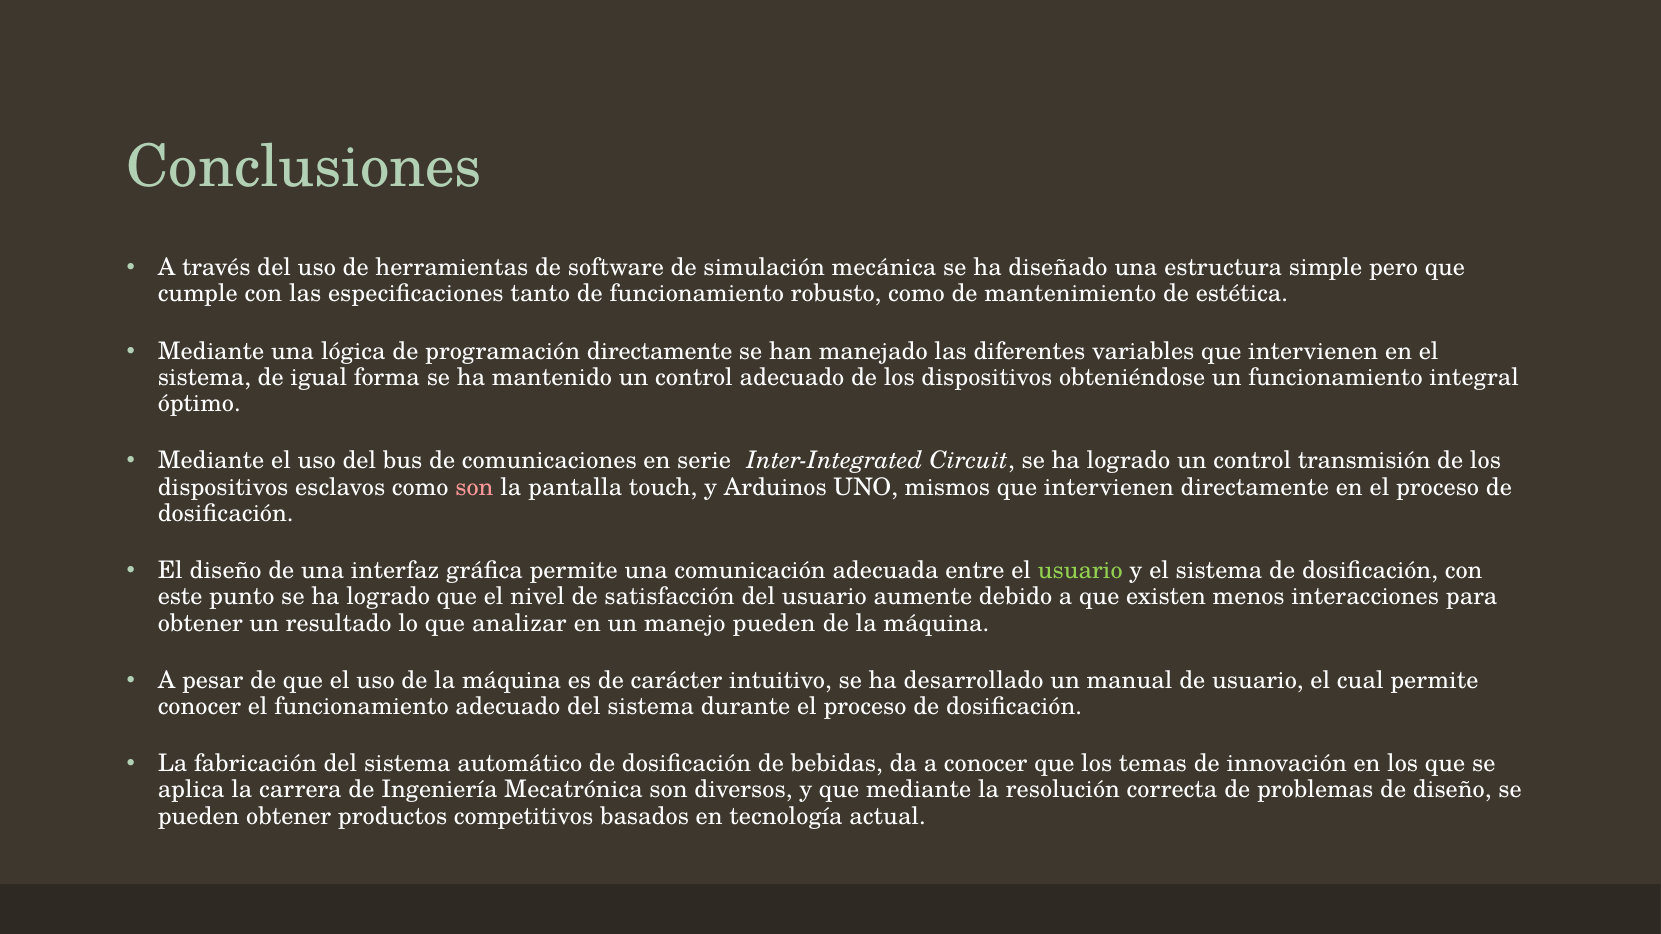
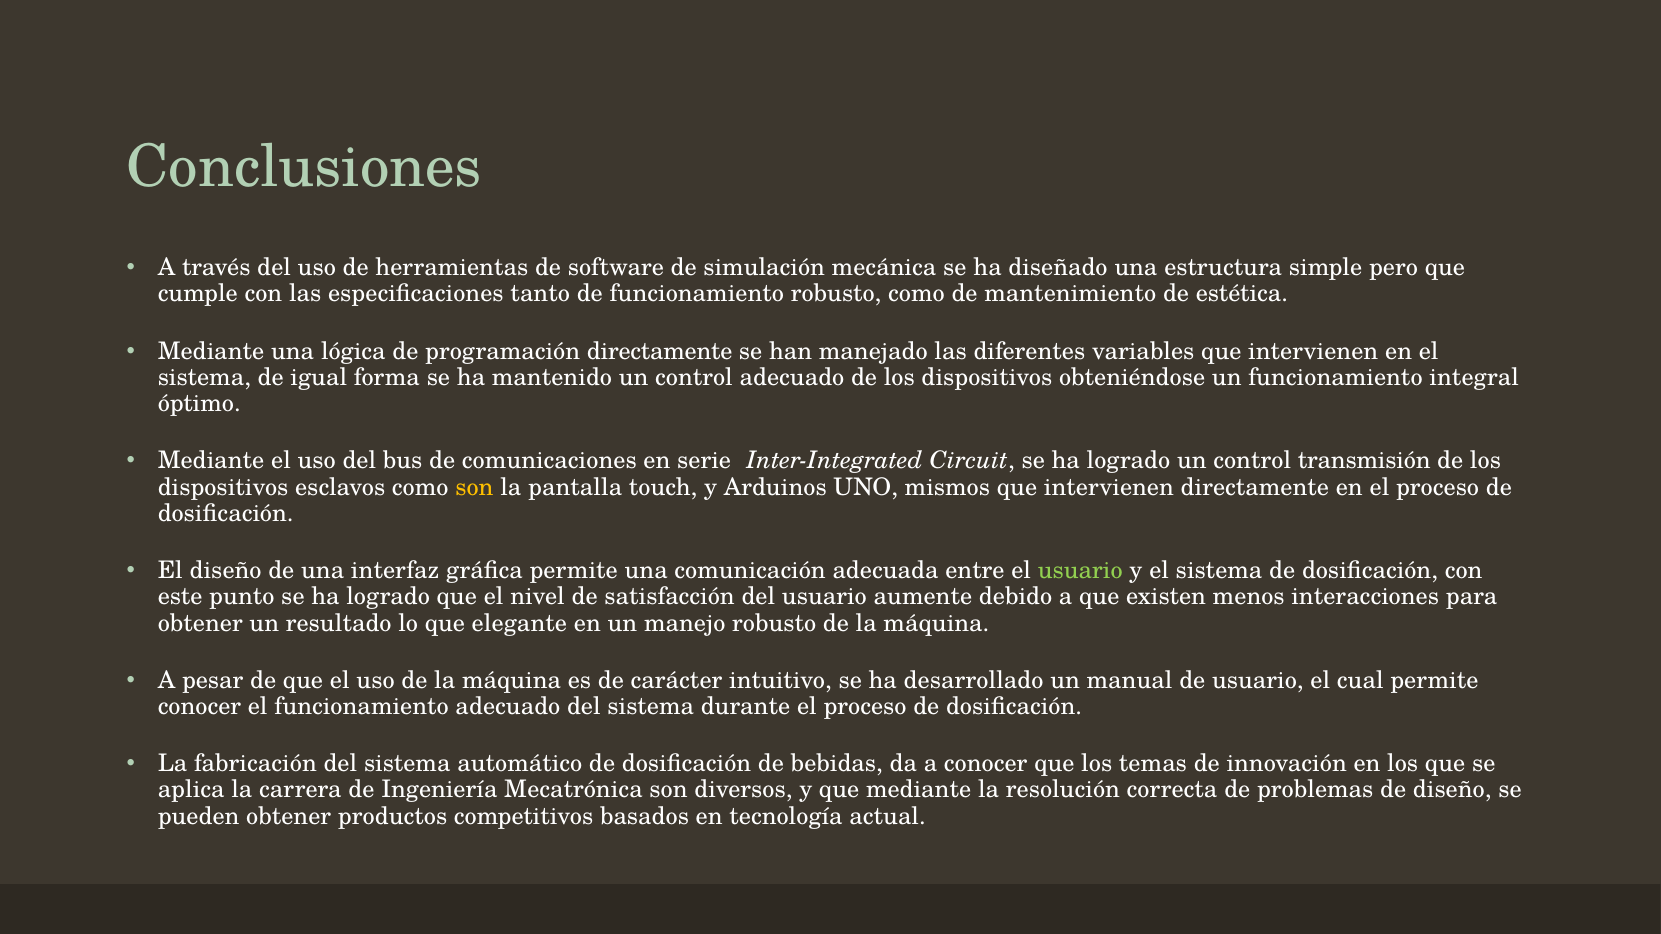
son at (474, 487) colour: pink -> yellow
analizar: analizar -> elegante
manejo pueden: pueden -> robusto
